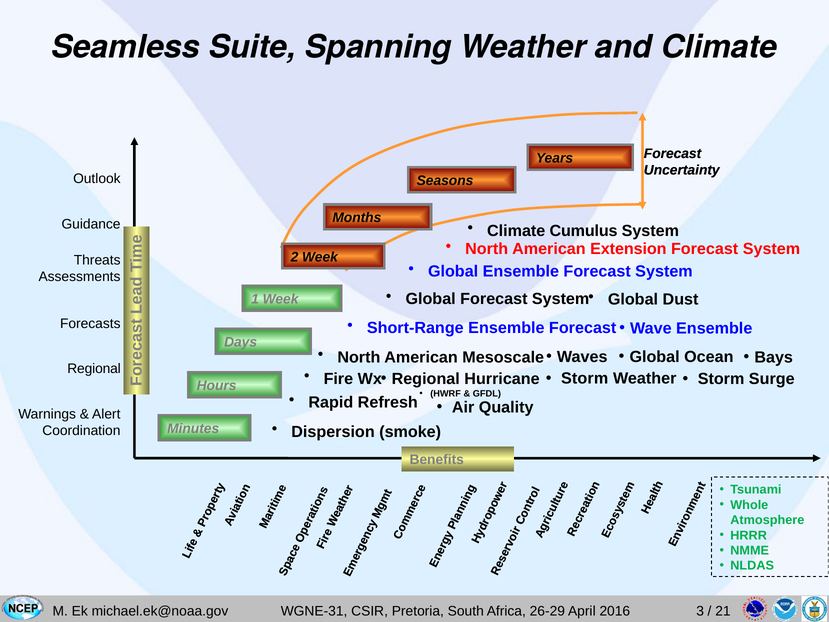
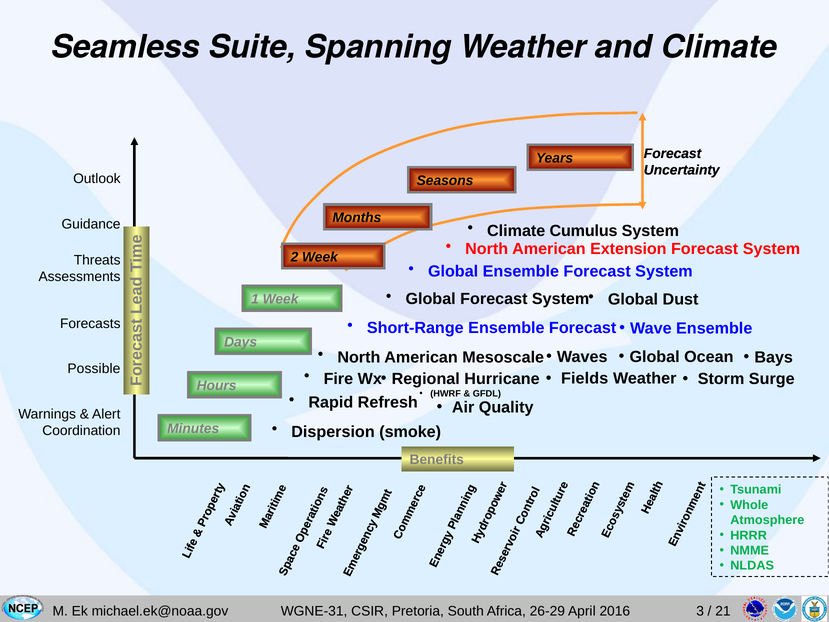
Regional at (94, 369): Regional -> Possible
Storm at (585, 378): Storm -> Fields
